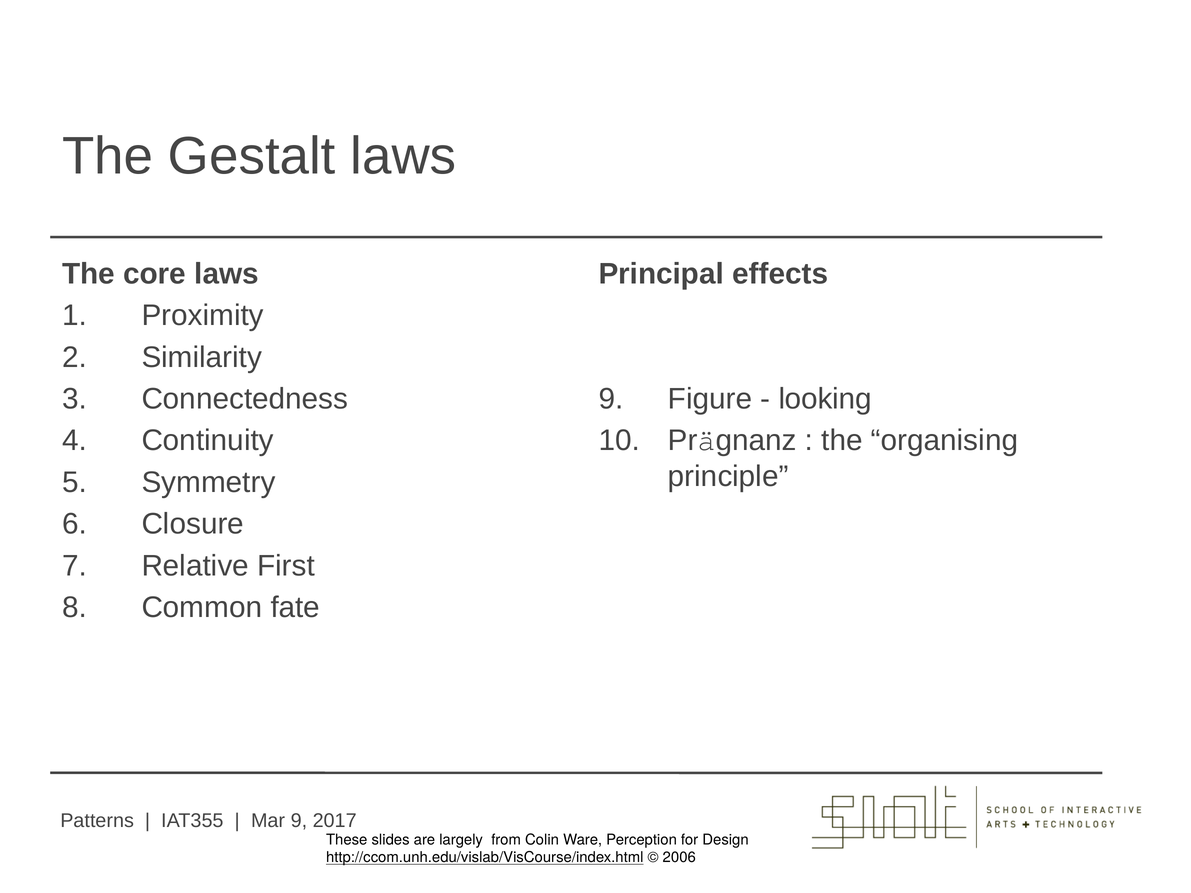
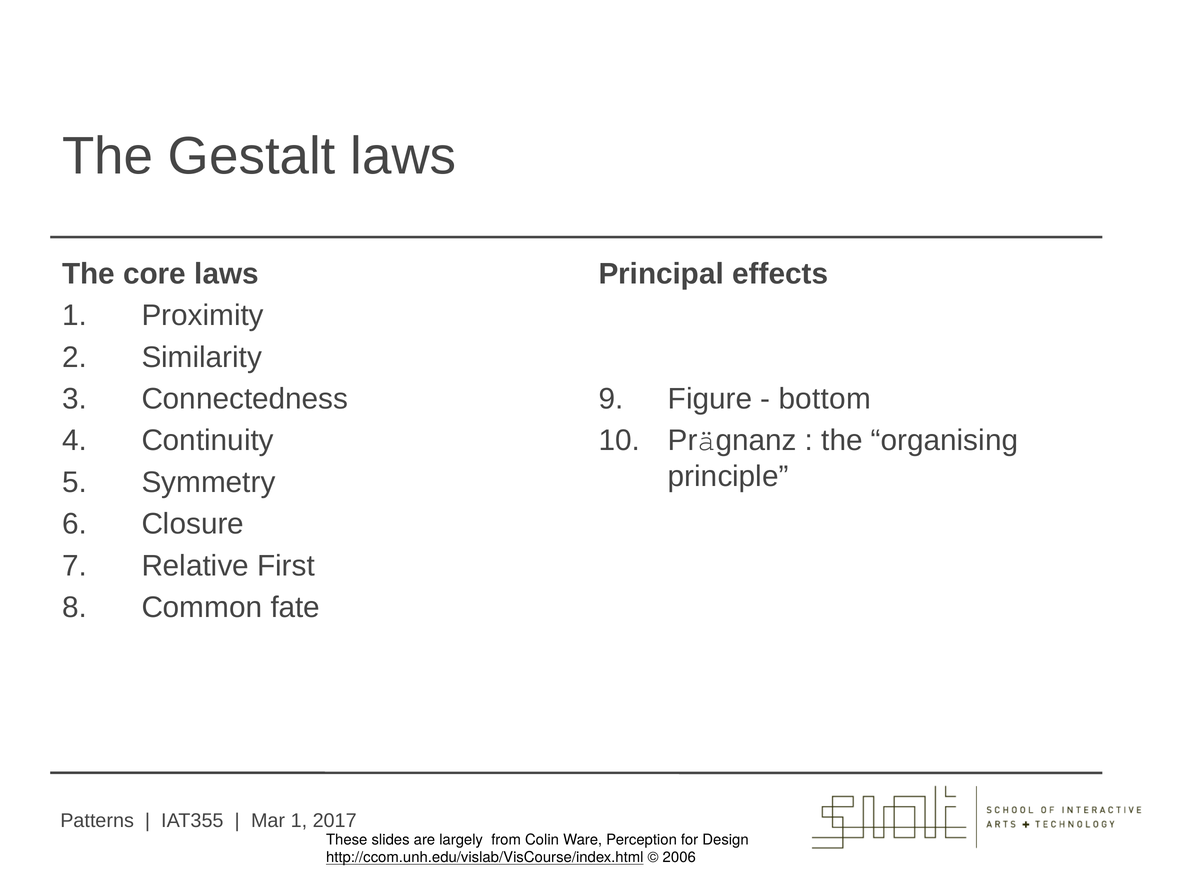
looking: looking -> bottom
Mar 9: 9 -> 1
